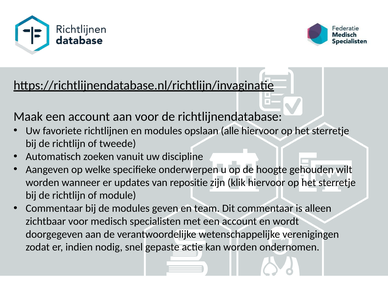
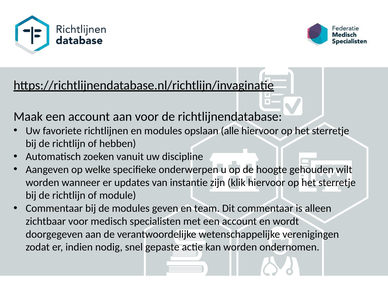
tweede: tweede -> hebben
repositie: repositie -> instantie
